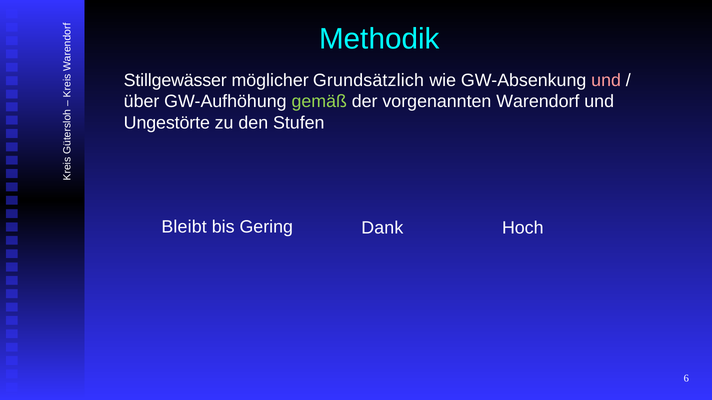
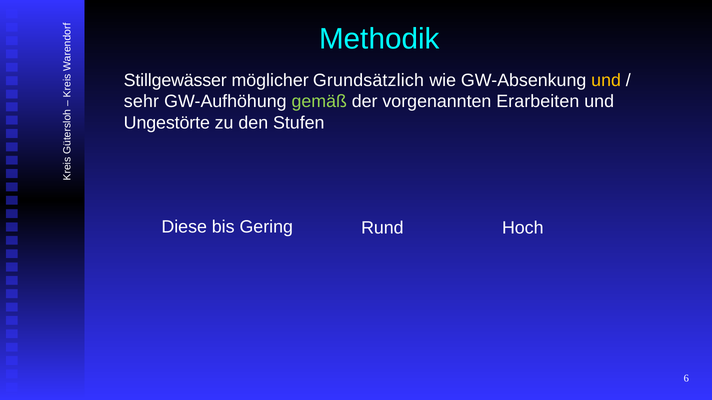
und at (606, 80) colour: pink -> yellow
über: über -> sehr
Warendorf: Warendorf -> Erarbeiten
Bleibt: Bleibt -> Diese
Dank: Dank -> Rund
